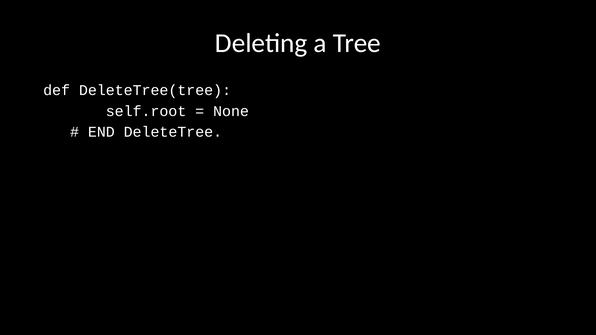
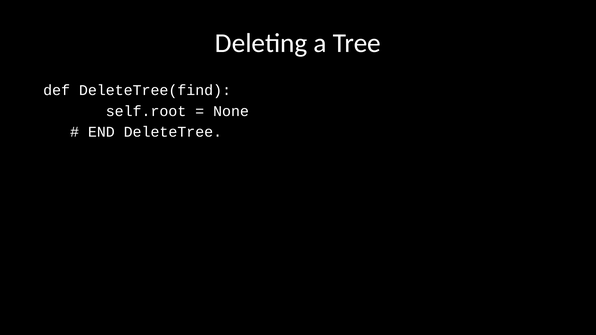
DeleteTree(tree: DeleteTree(tree -> DeleteTree(find
